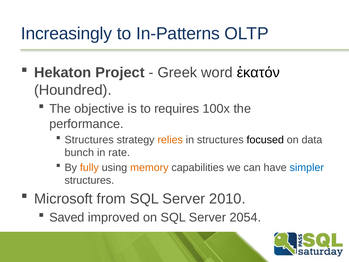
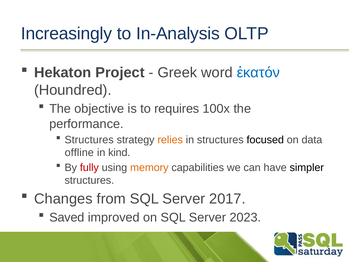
In-Patterns: In-Patterns -> In-Analysis
ἑκατόν colour: black -> blue
bunch: bunch -> offline
rate: rate -> kind
fully colour: orange -> red
simpler colour: blue -> black
Microsoft: Microsoft -> Changes
2010: 2010 -> 2017
2054: 2054 -> 2023
